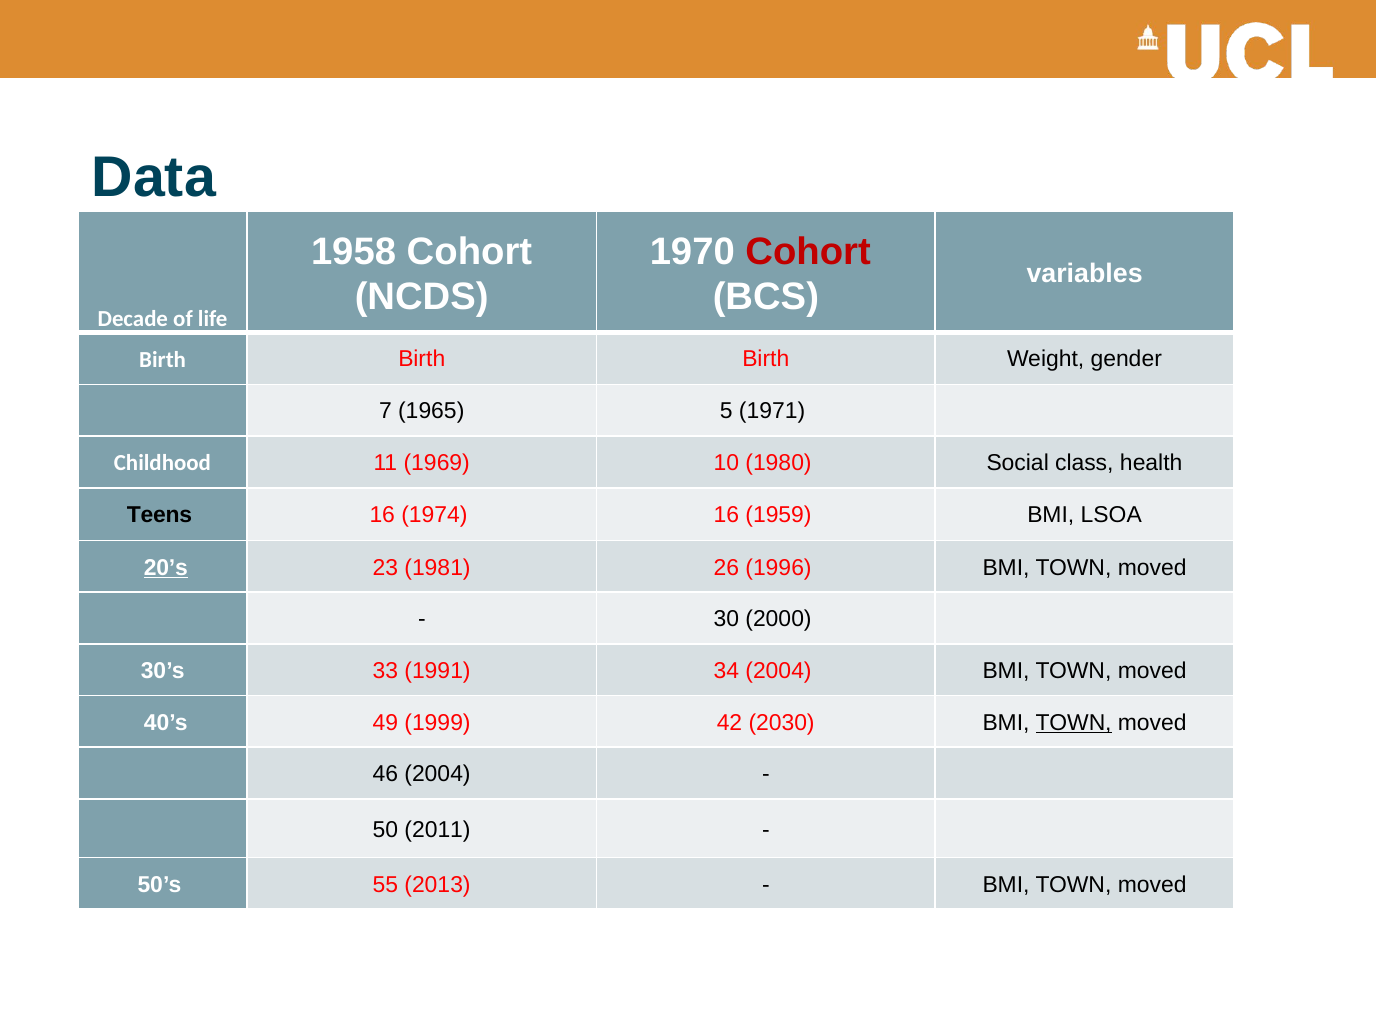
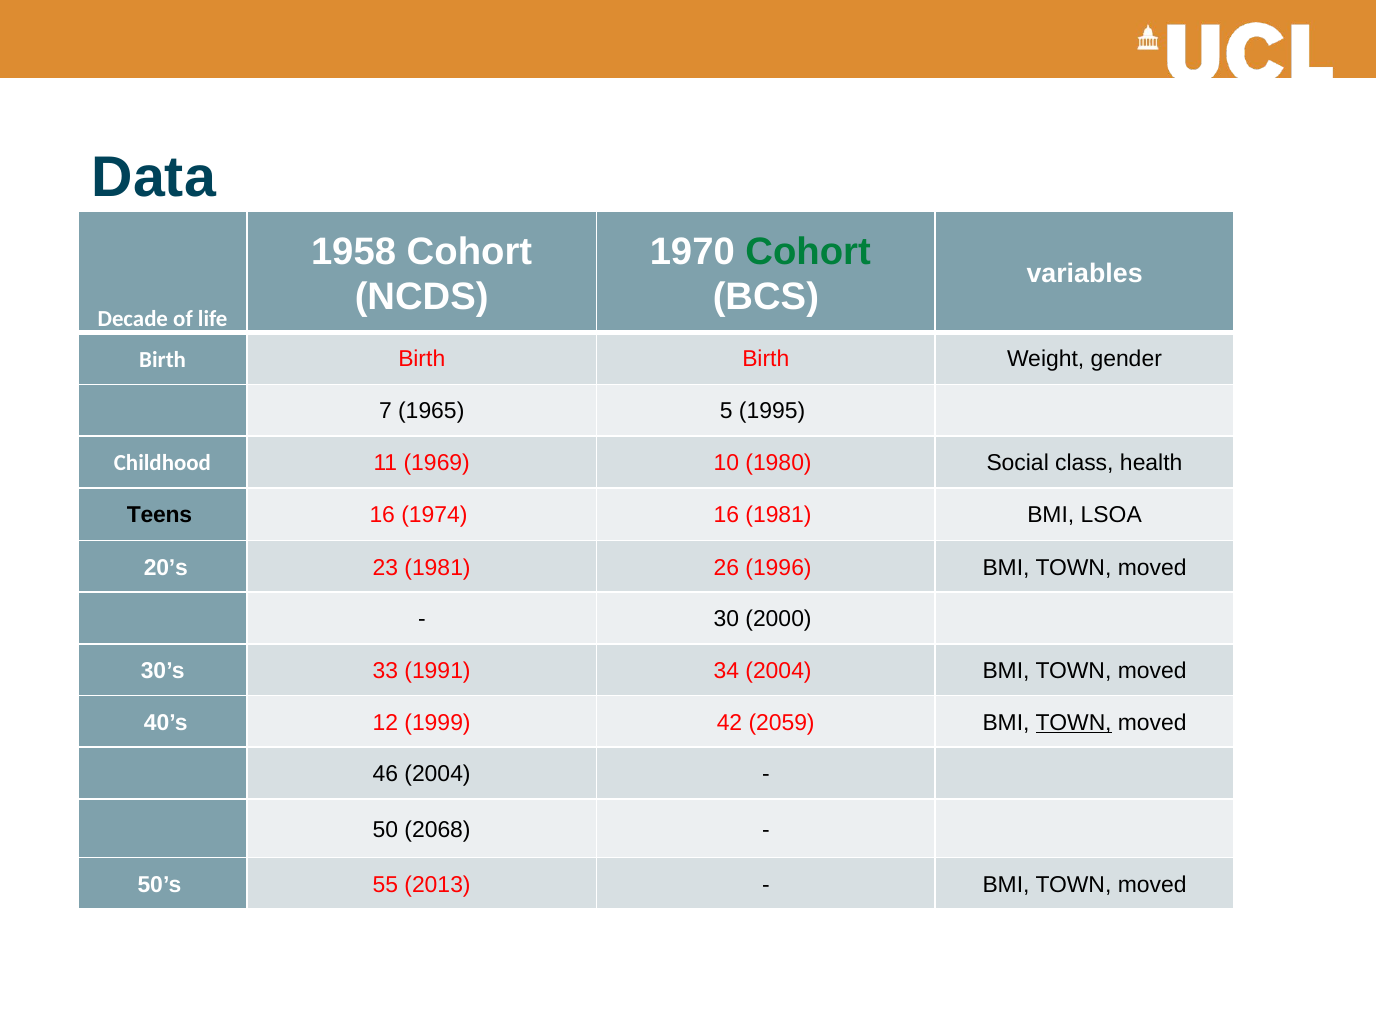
Cohort at (808, 251) colour: red -> green
1971: 1971 -> 1995
16 1959: 1959 -> 1981
20’s underline: present -> none
49: 49 -> 12
2030: 2030 -> 2059
2011: 2011 -> 2068
